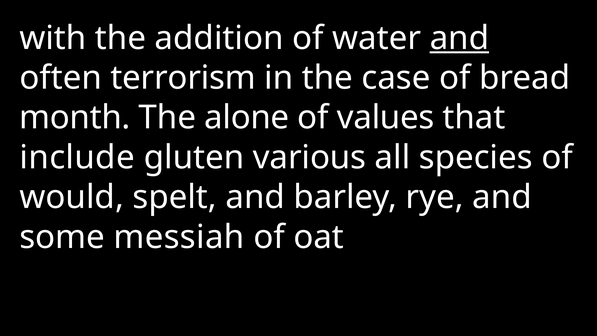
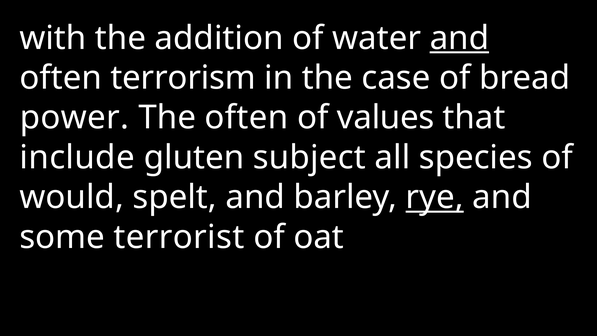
month: month -> power
The alone: alone -> often
various: various -> subject
rye underline: none -> present
messiah: messiah -> terrorist
